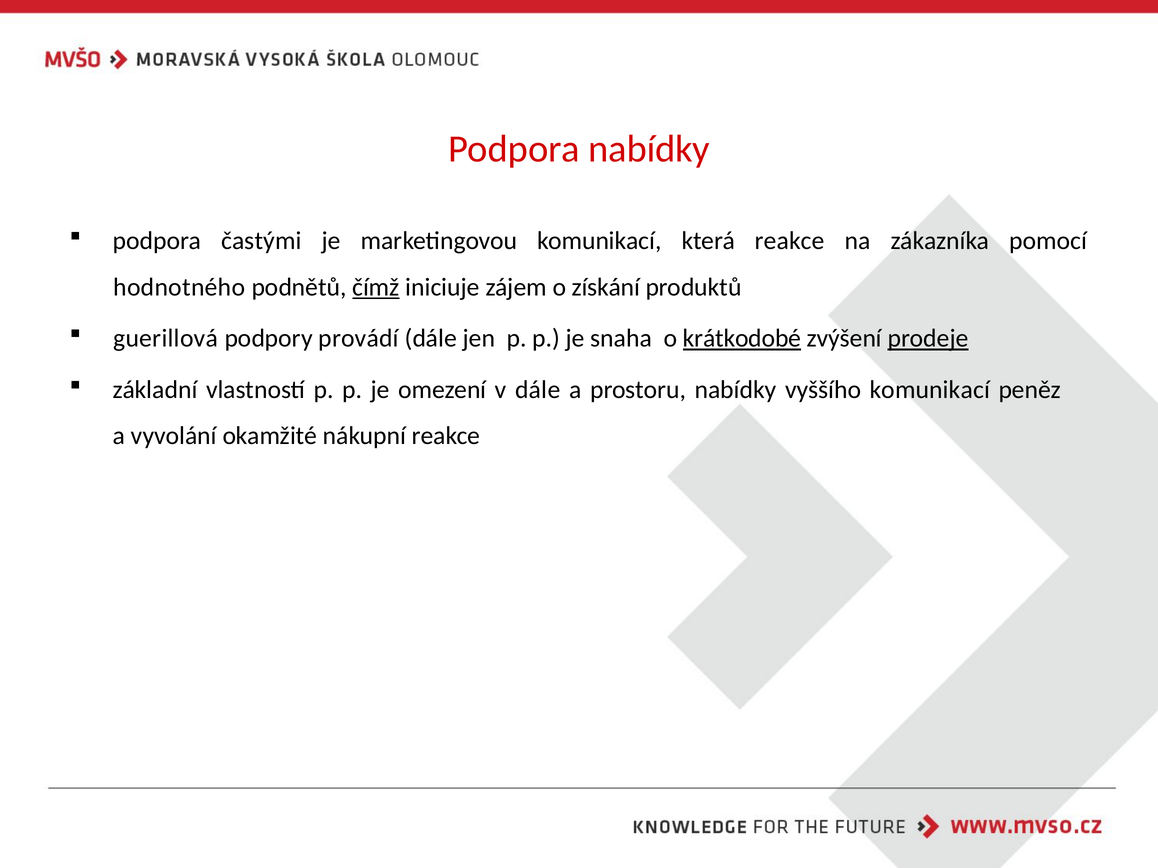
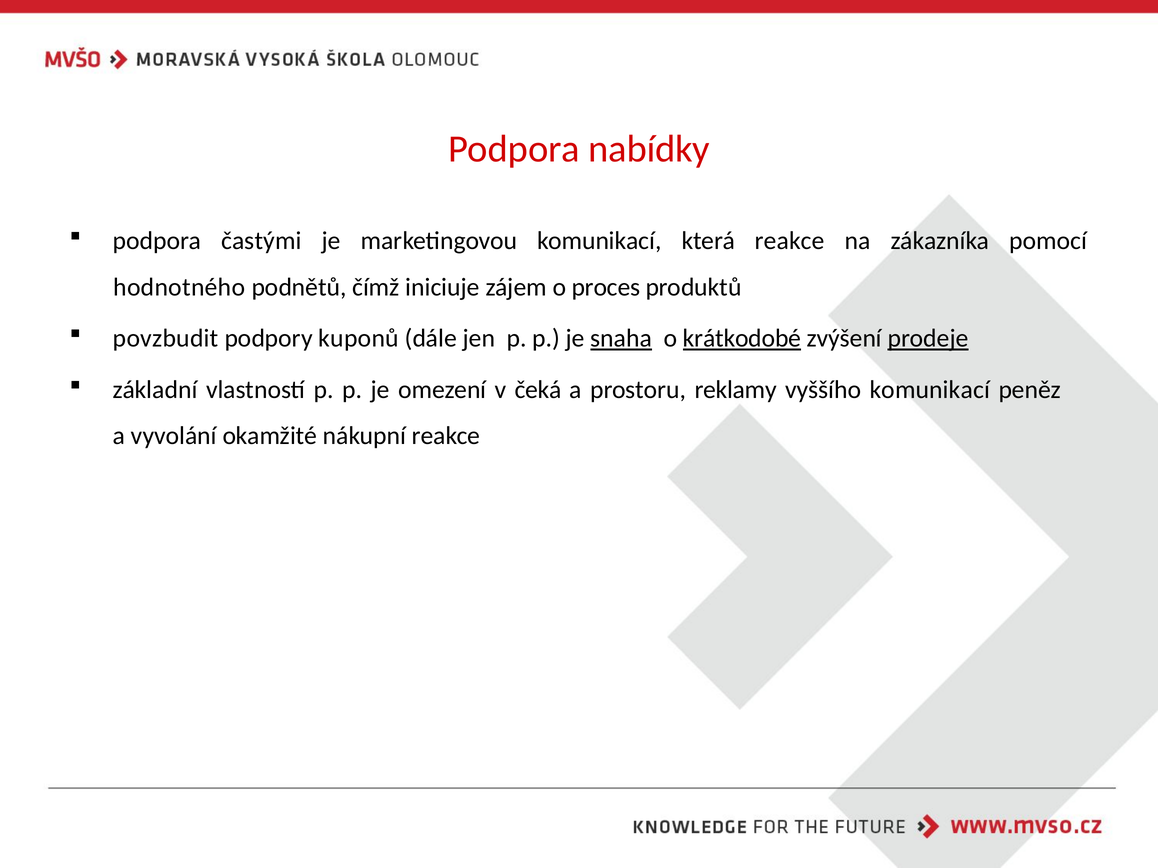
čímž underline: present -> none
získání: získání -> proces
guerillová: guerillová -> povzbudit
provádí: provádí -> kuponů
snaha underline: none -> present
v dále: dále -> čeká
prostoru nabídky: nabídky -> reklamy
